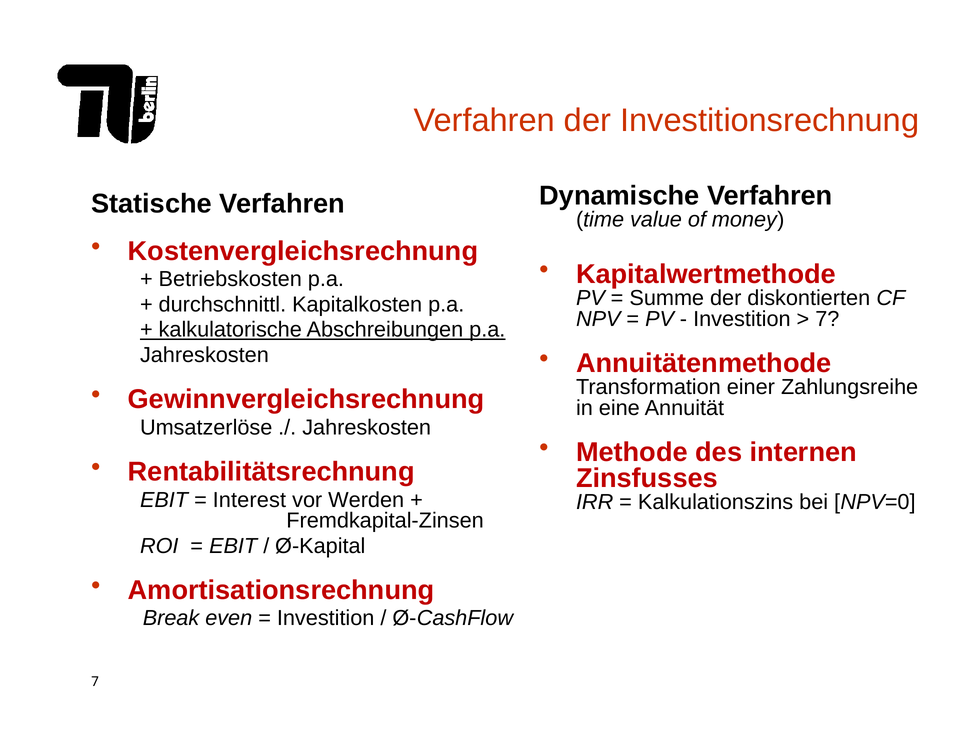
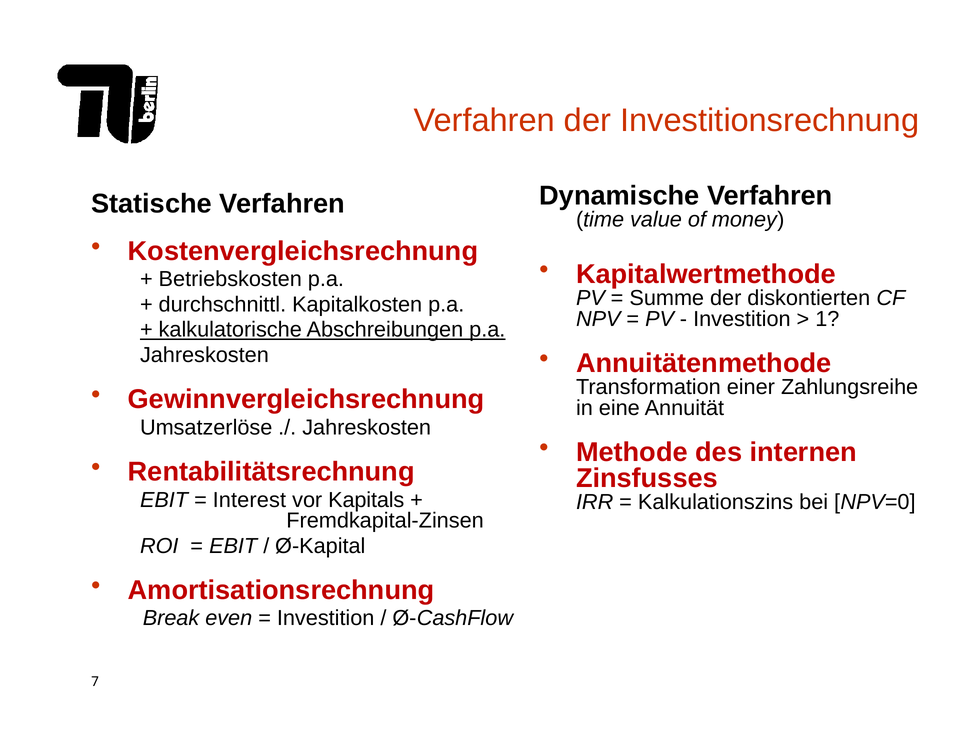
7 at (827, 319): 7 -> 1
Werden: Werden -> Kapitals
